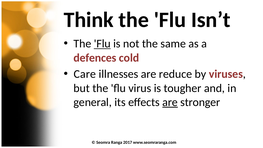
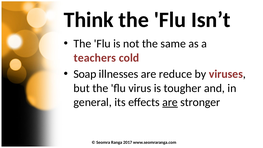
Flu at (102, 44) underline: present -> none
defences: defences -> teachers
Care: Care -> Soap
